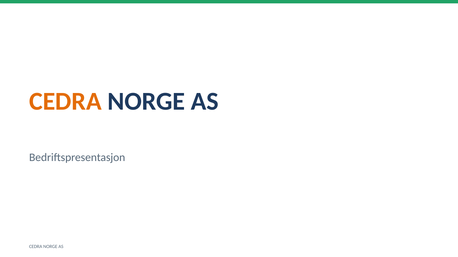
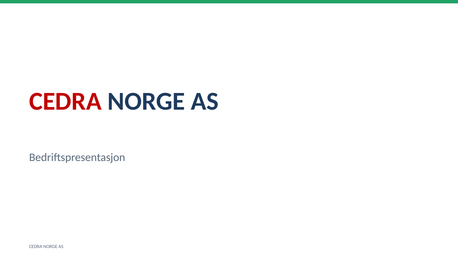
CEDRA at (65, 102) colour: orange -> red
